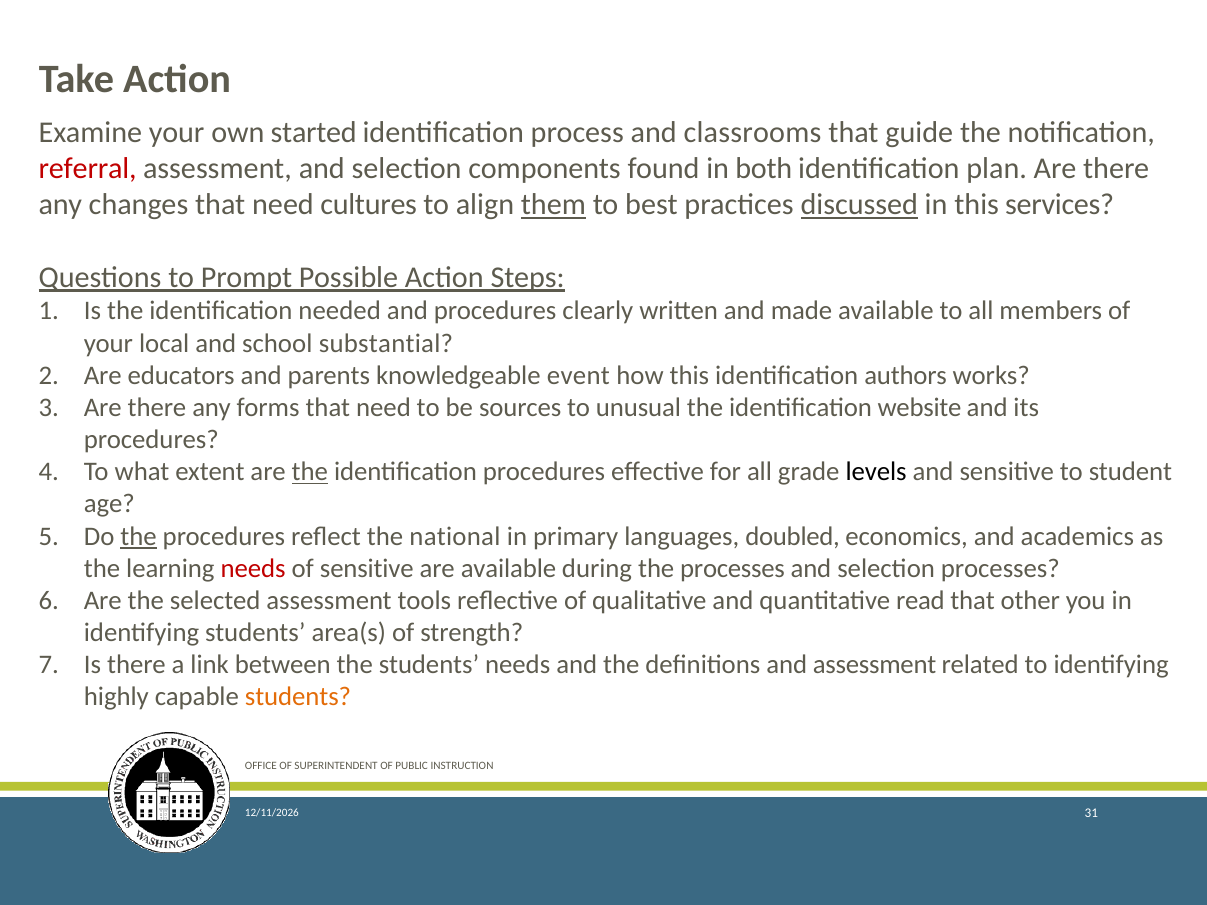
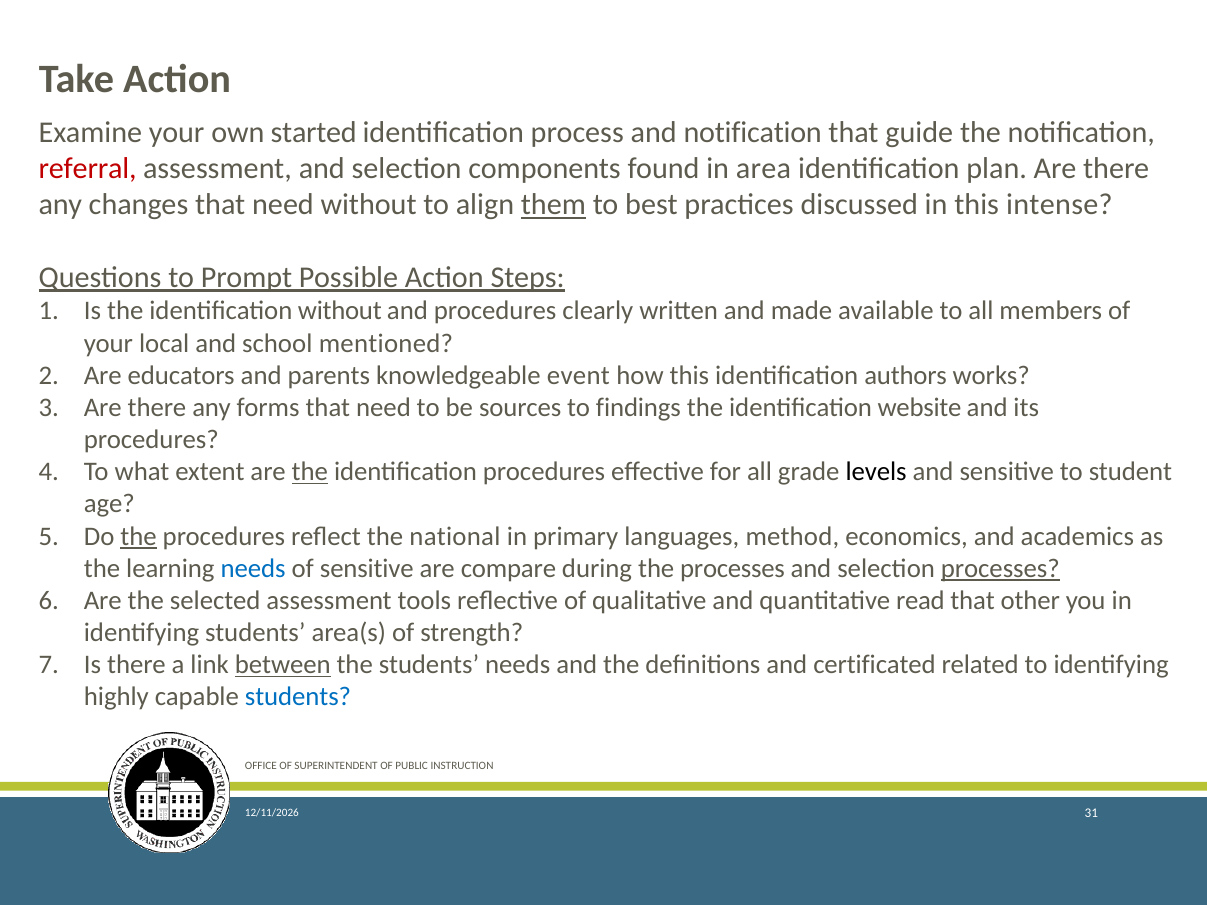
and classrooms: classrooms -> notification
both: both -> area
need cultures: cultures -> without
discussed underline: present -> none
services: services -> intense
identification needed: needed -> without
substantial: substantial -> mentioned
unusual: unusual -> findings
doubled: doubled -> method
needs at (253, 569) colour: red -> blue
are available: available -> compare
processes at (1000, 569) underline: none -> present
between underline: none -> present
and assessment: assessment -> certificated
students at (298, 697) colour: orange -> blue
